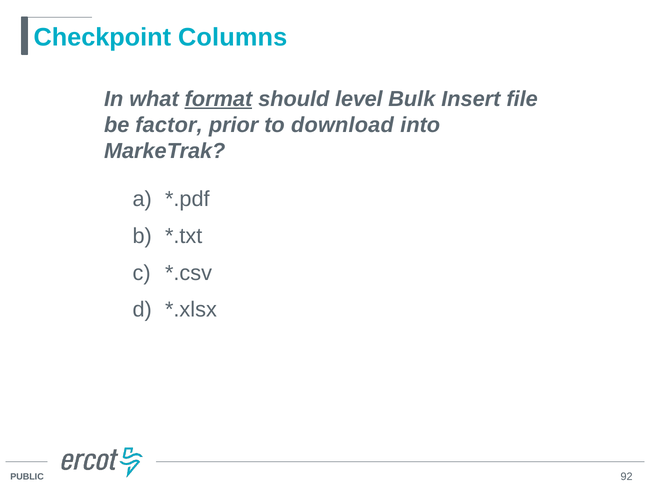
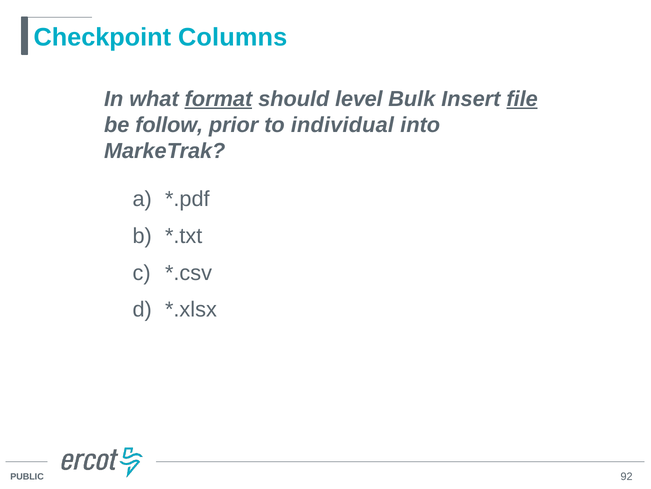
file underline: none -> present
factor: factor -> follow
download: download -> individual
